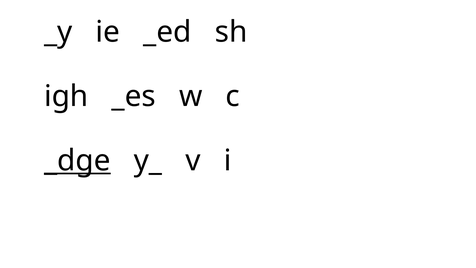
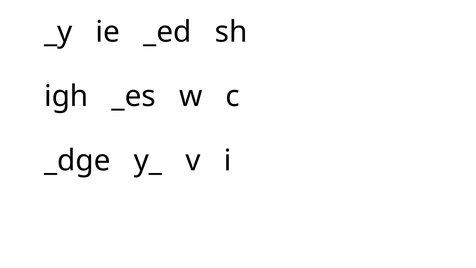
_dge underline: present -> none
